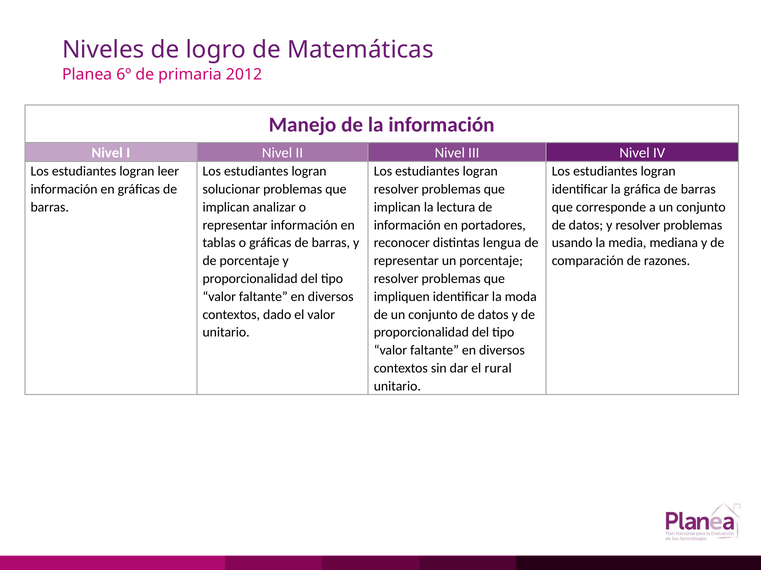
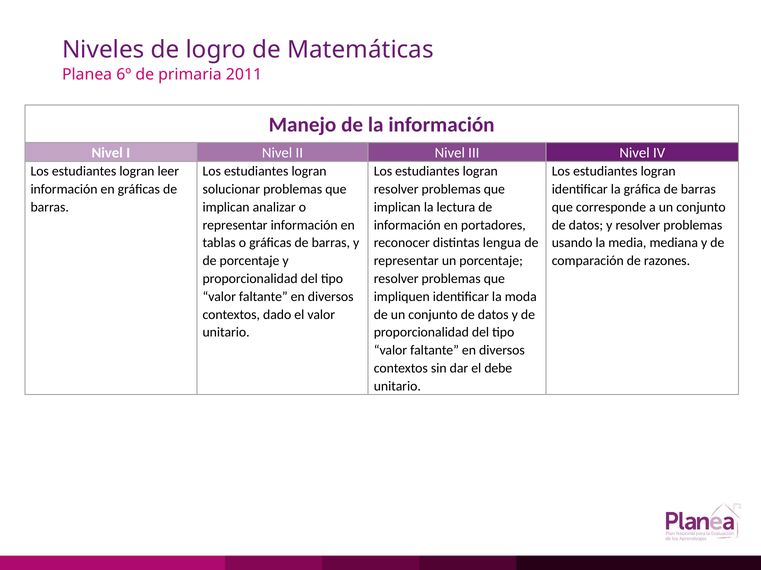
2012: 2012 -> 2011
rural: rural -> debe
